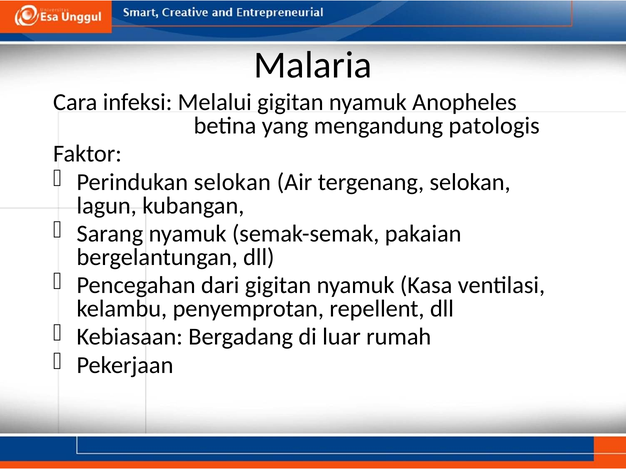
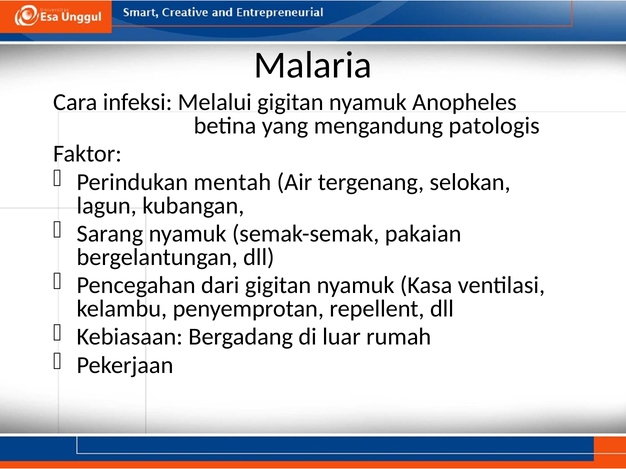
Perindukan selokan: selokan -> mentah
